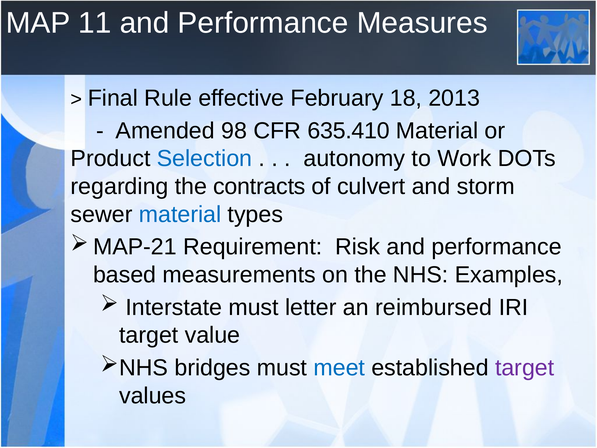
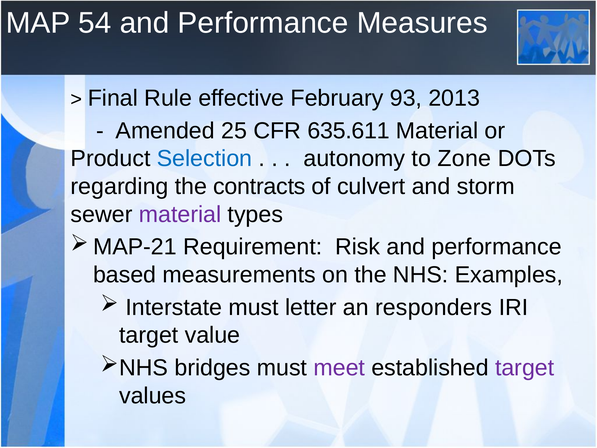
11: 11 -> 54
18: 18 -> 93
98: 98 -> 25
635.410: 635.410 -> 635.611
Work: Work -> Zone
material at (180, 214) colour: blue -> purple
reimbursed: reimbursed -> responders
meet colour: blue -> purple
